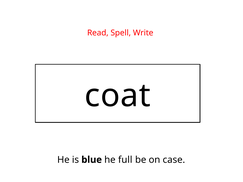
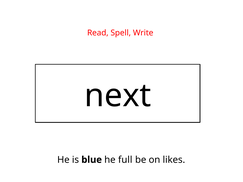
coat: coat -> next
case: case -> likes
